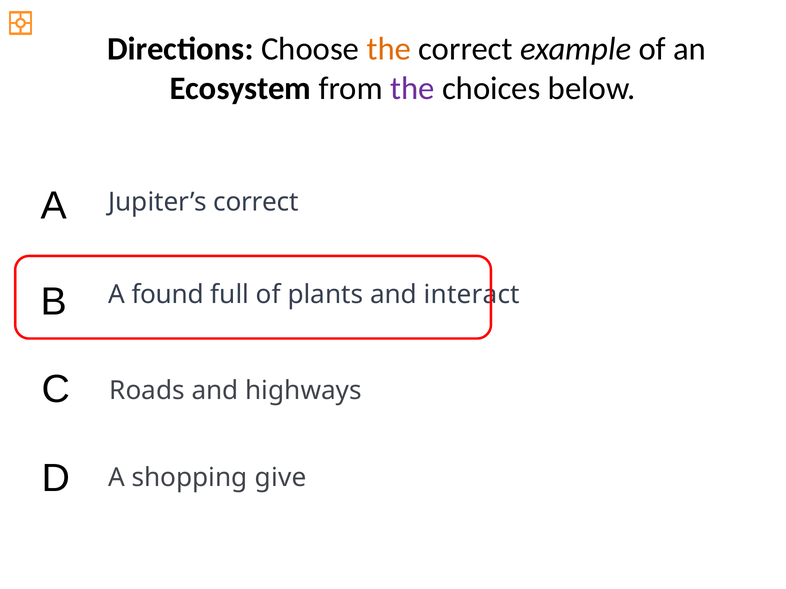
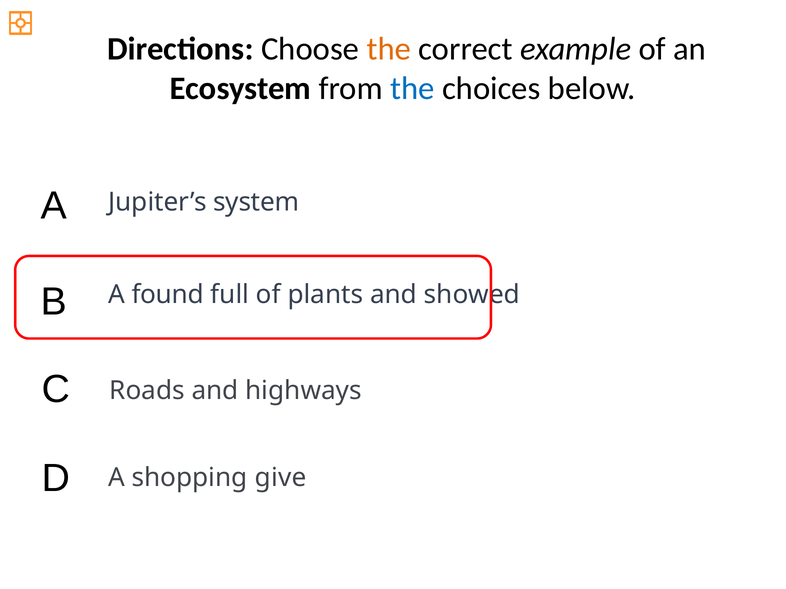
the at (412, 88) colour: purple -> blue
Jupiter’s correct: correct -> system
interact: interact -> showed
